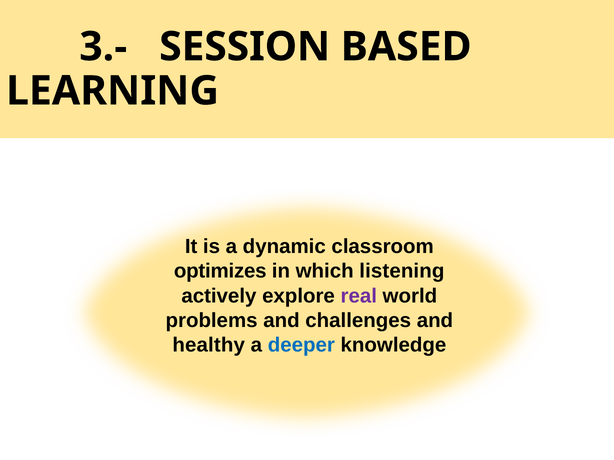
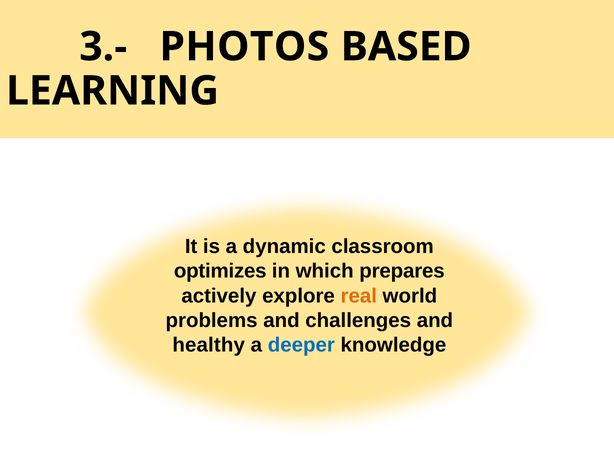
SESSION: SESSION -> PHOTOS
listening: listening -> prepares
real colour: purple -> orange
